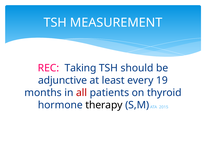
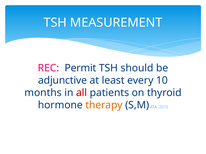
Taking: Taking -> Permit
19: 19 -> 10
therapy colour: black -> orange
